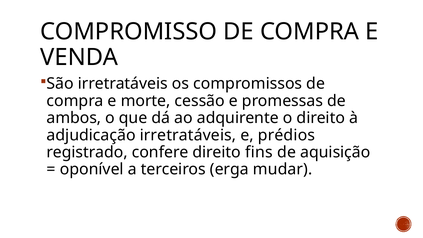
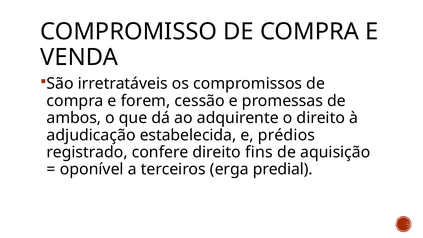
morte: morte -> forem
adjudicação irretratáveis: irretratáveis -> estabelecida
mudar: mudar -> predial
